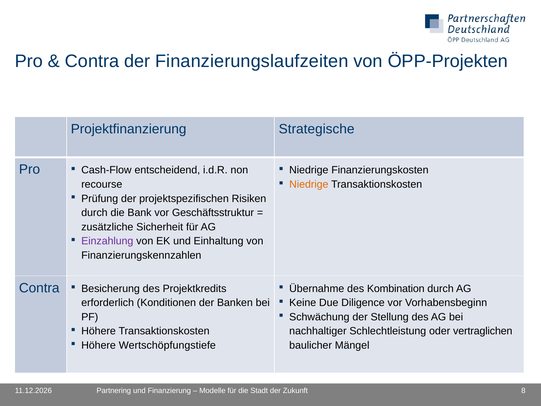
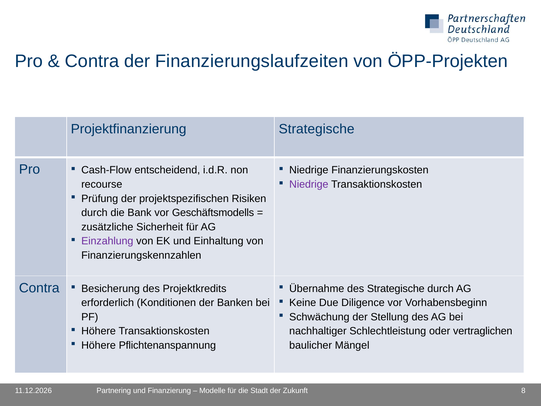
Niedrige at (309, 184) colour: orange -> purple
Geschäftsstruktur: Geschäftsstruktur -> Geschäftsmodells
des Kombination: Kombination -> Strategische
Wertschöpfungstiefe: Wertschöpfungstiefe -> Pflichtenanspannung
